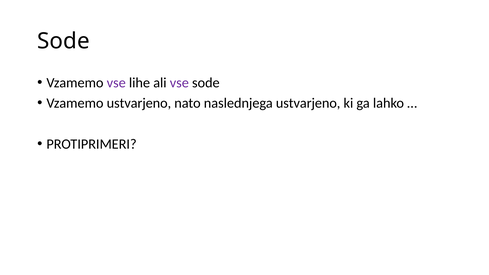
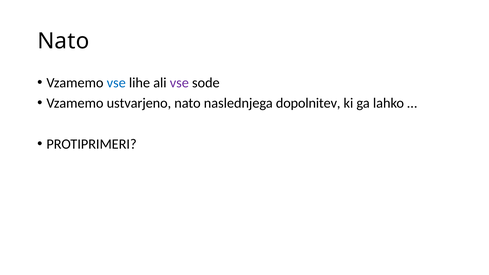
Sode at (63, 41): Sode -> Nato
vse at (116, 83) colour: purple -> blue
naslednjega ustvarjeno: ustvarjeno -> dopolnitev
